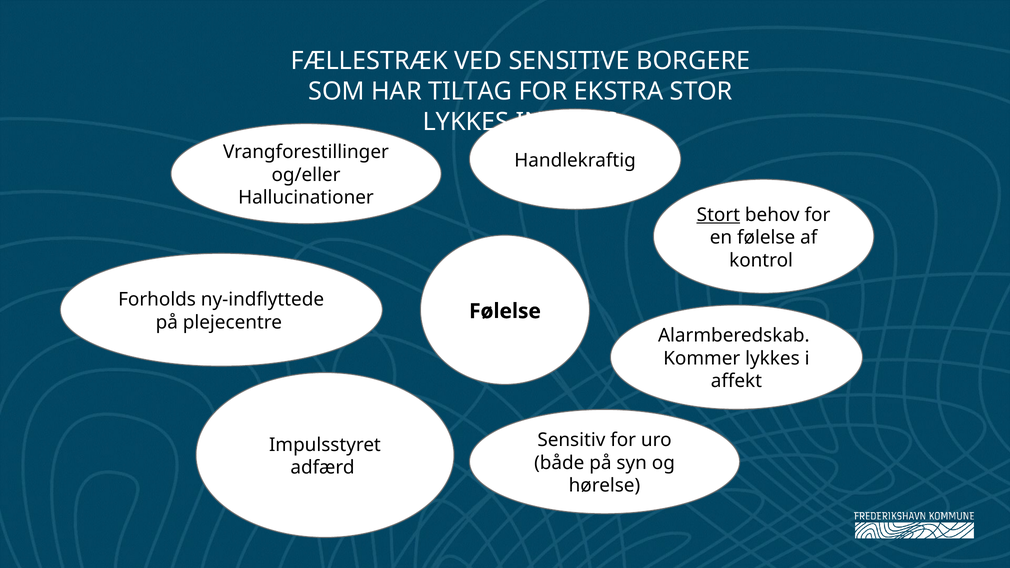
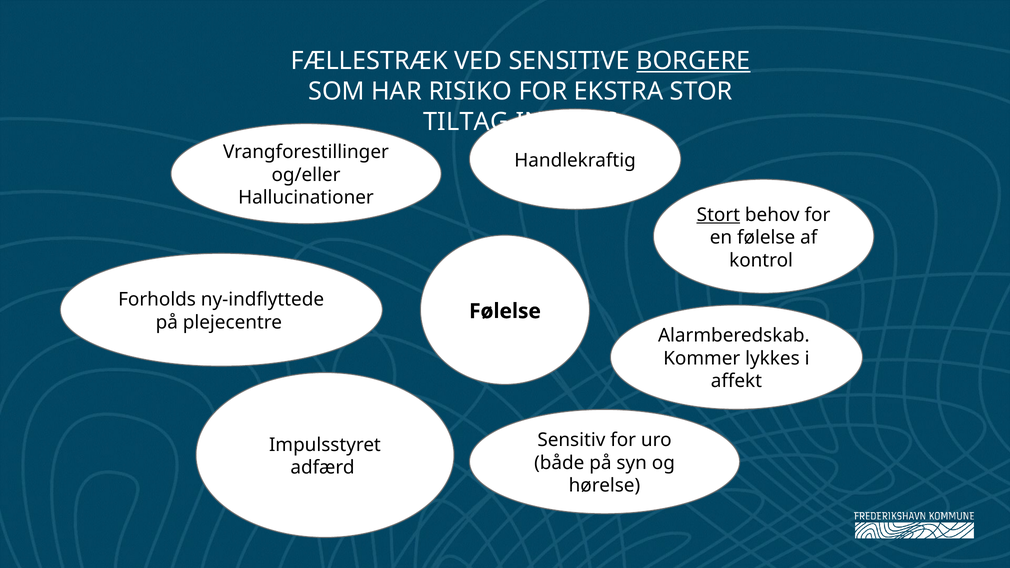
BORGERE underline: none -> present
TILTAG: TILTAG -> RISIKO
LYKKES at (466, 122): LYKKES -> TILTAG
